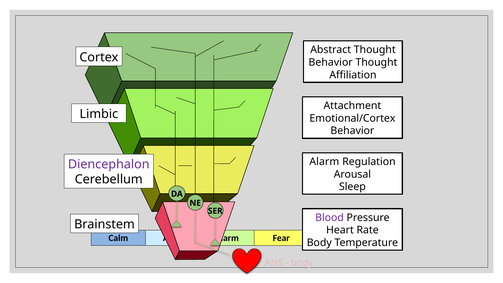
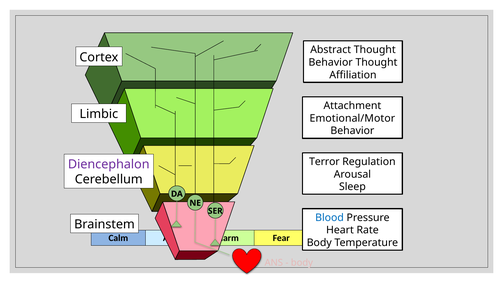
Emotional/Cortex: Emotional/Cortex -> Emotional/Motor
Alarm at (324, 162): Alarm -> Terror
Blood colour: purple -> blue
